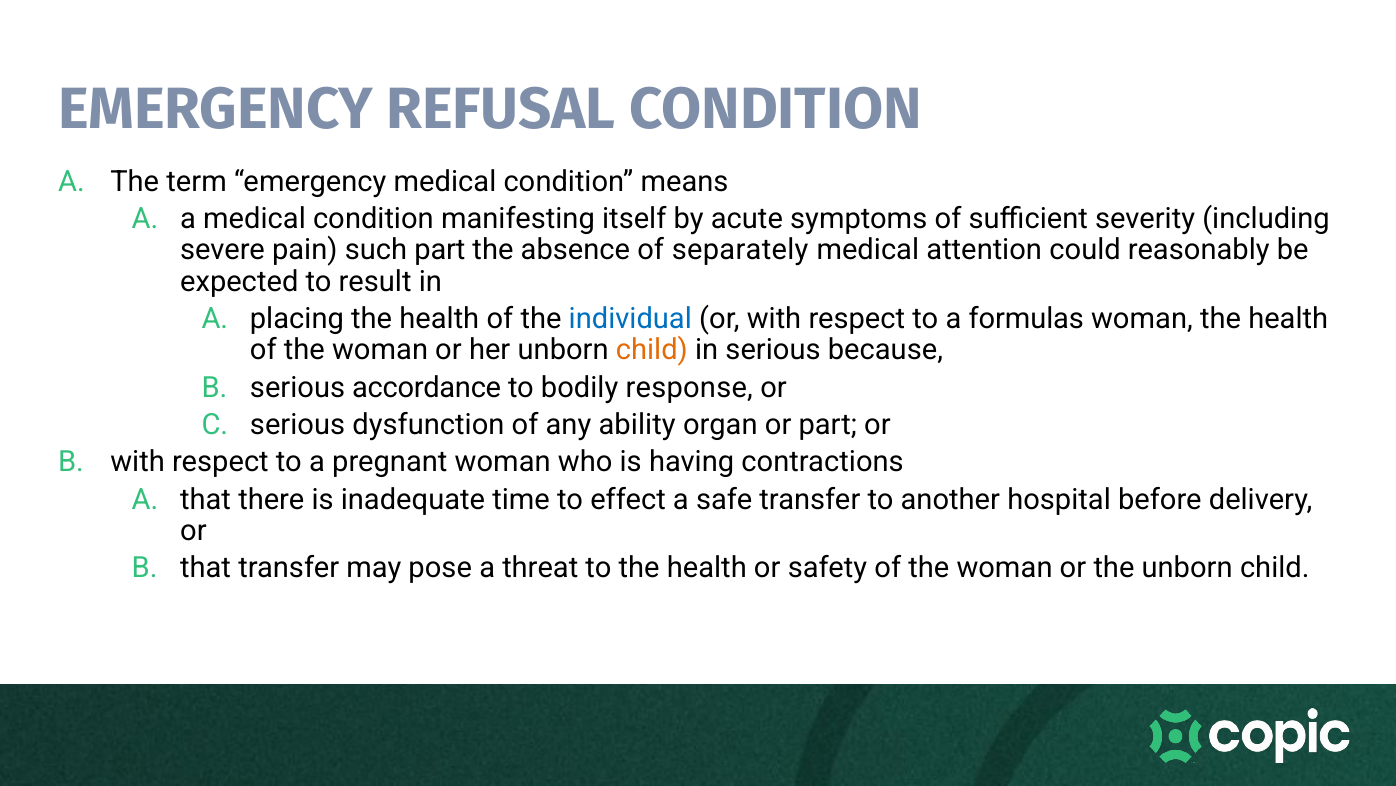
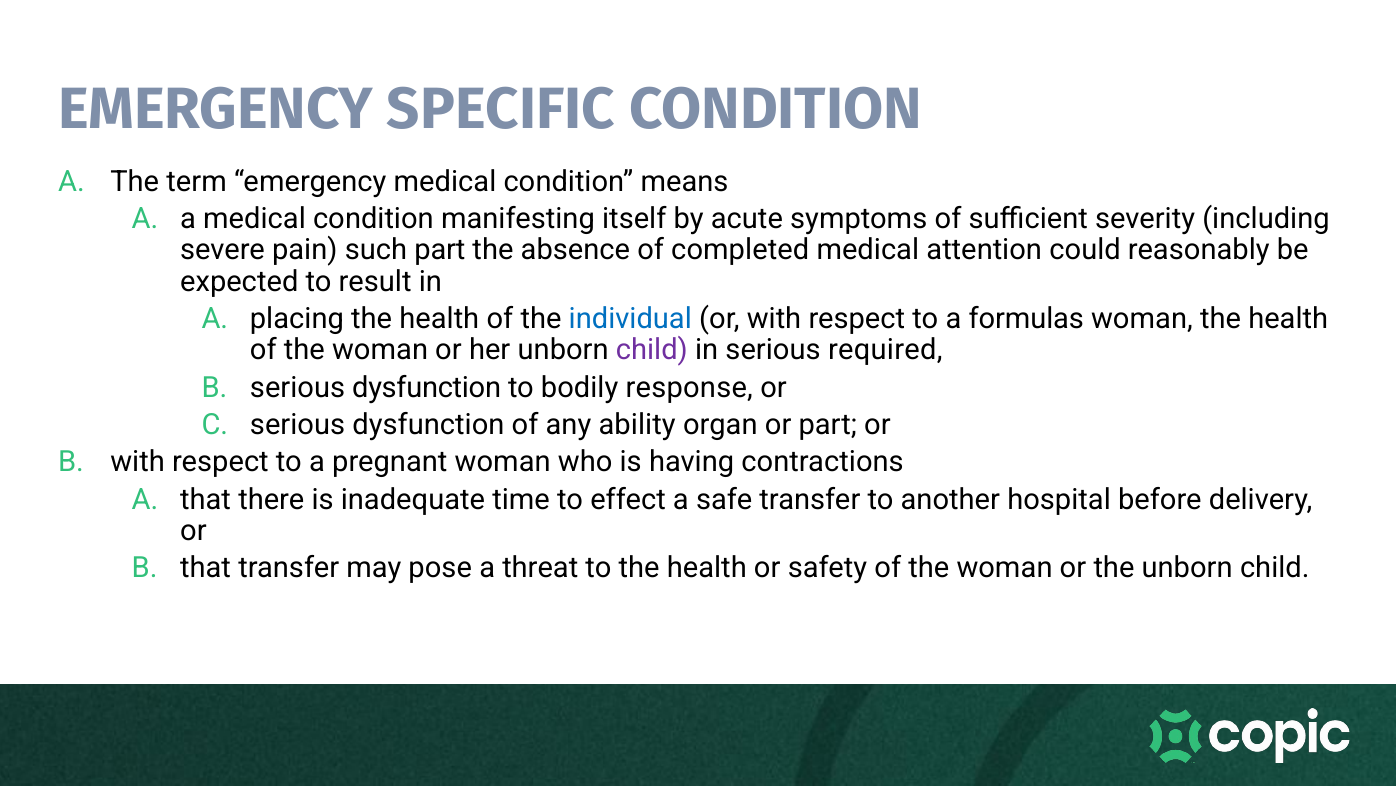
REFUSAL: REFUSAL -> SPECIFIC
separately: separately -> completed
child at (652, 350) colour: orange -> purple
because: because -> required
accordance at (427, 387): accordance -> dysfunction
